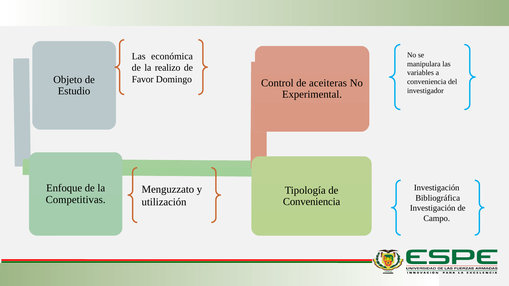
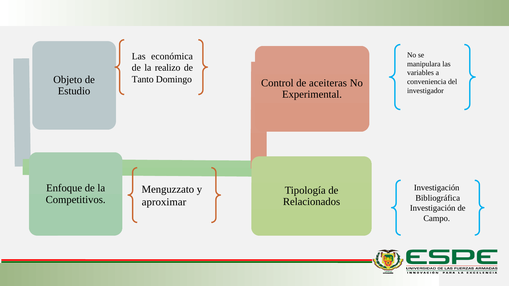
Favor: Favor -> Tanto
Competitivas: Competitivas -> Competitivos
Conveniencia at (312, 202): Conveniencia -> Relacionados
utilización: utilización -> aproximar
